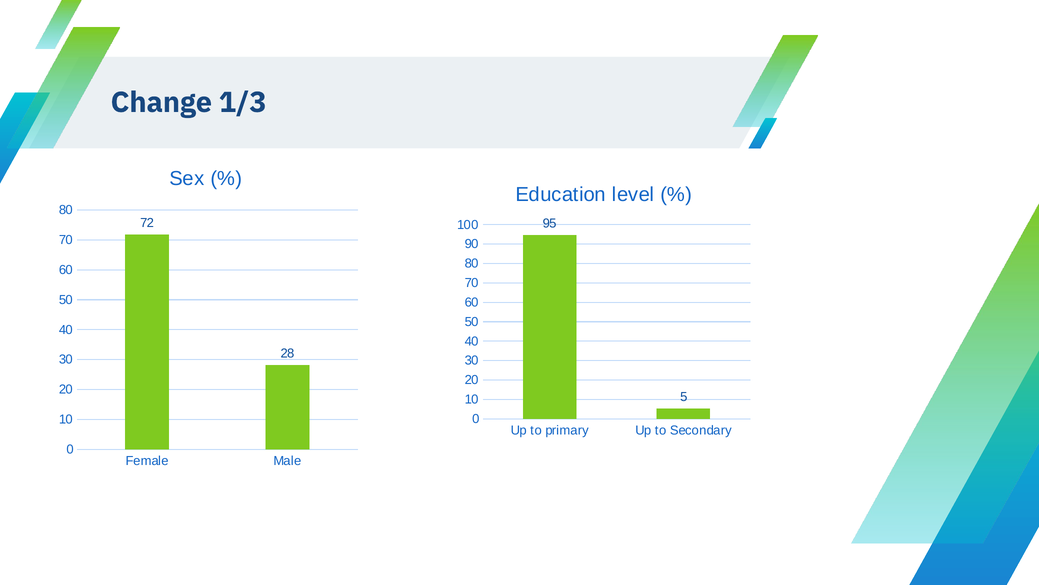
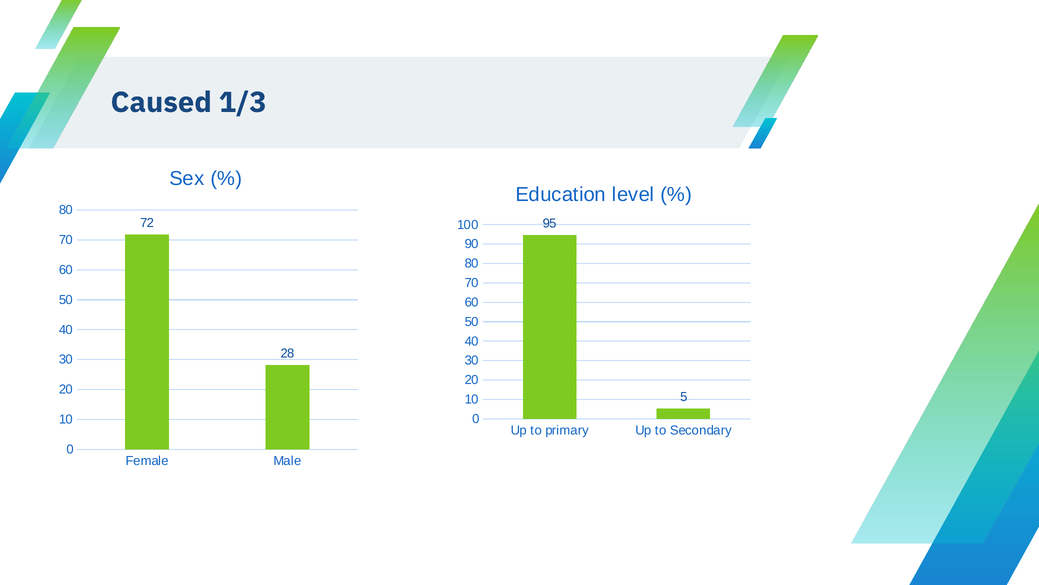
Change: Change -> Caused
